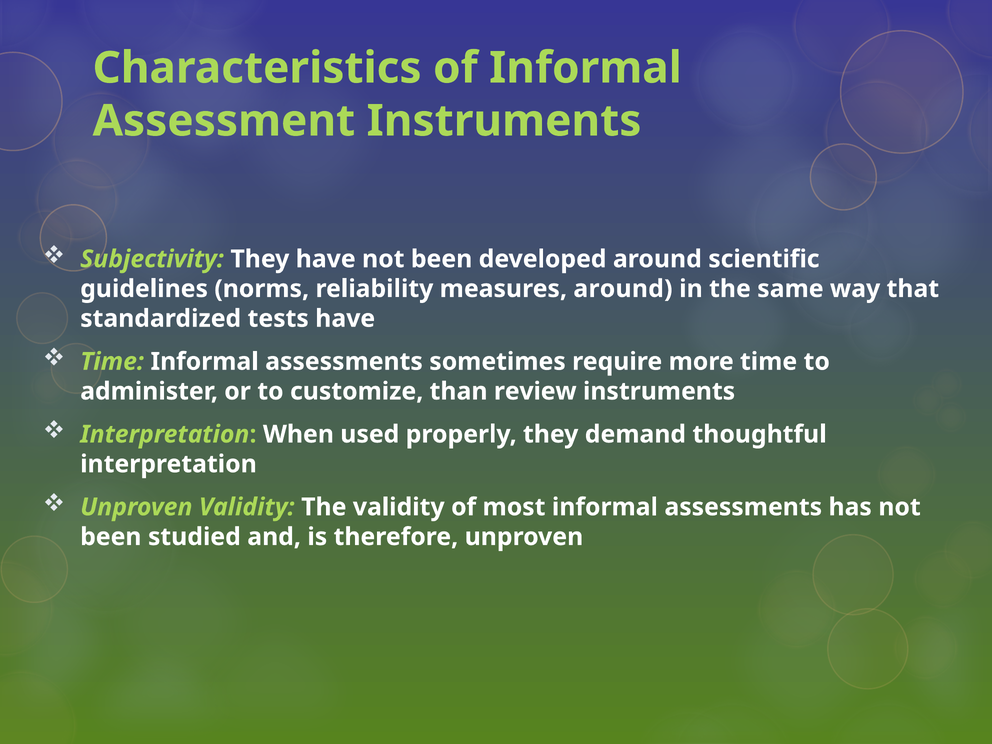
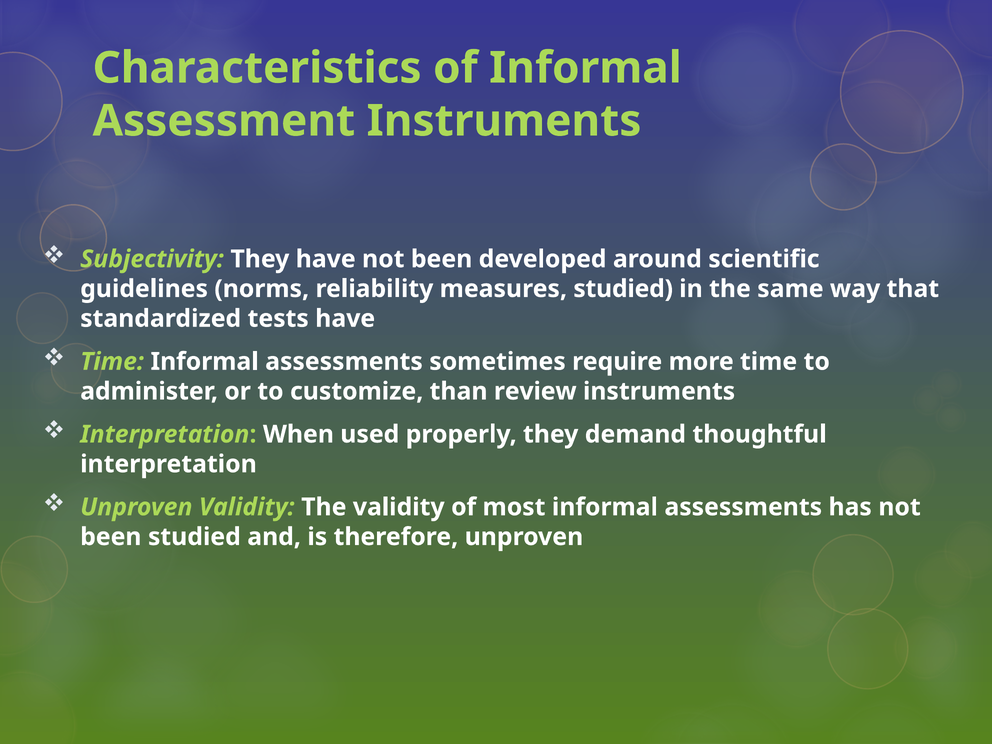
measures around: around -> studied
